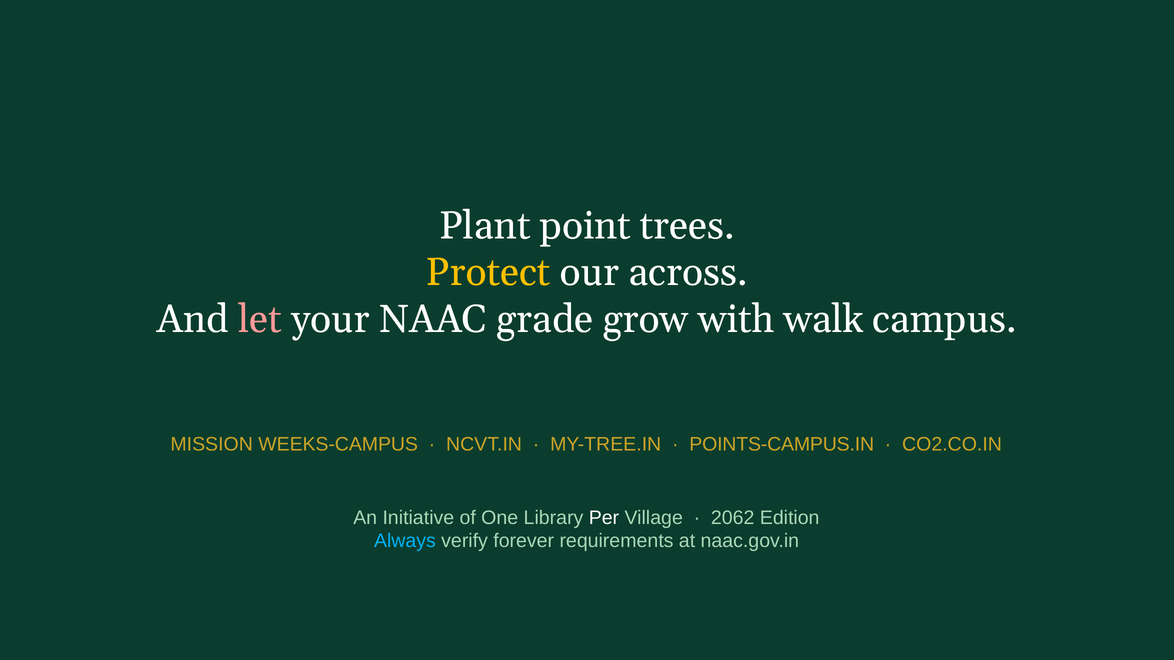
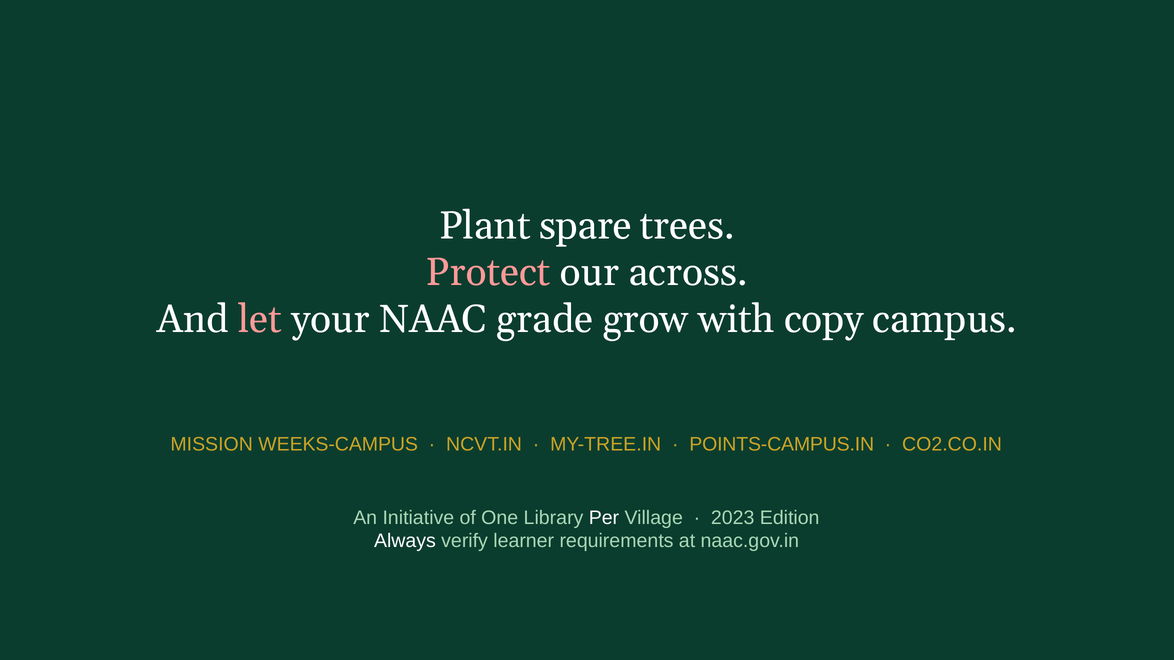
point: point -> spare
Protect colour: yellow -> pink
walk: walk -> copy
2062: 2062 -> 2023
Always colour: light blue -> white
forever: forever -> learner
